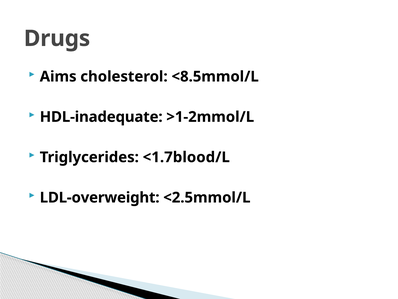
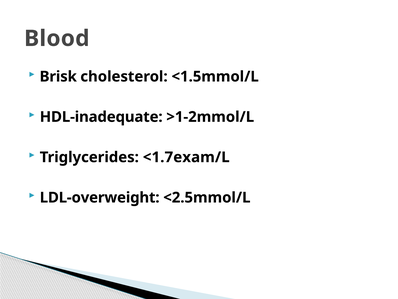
Drugs: Drugs -> Blood
Aims: Aims -> Brisk
<8.5mmol/L: <8.5mmol/L -> <1.5mmol/L
<1.7blood/L: <1.7blood/L -> <1.7exam/L
